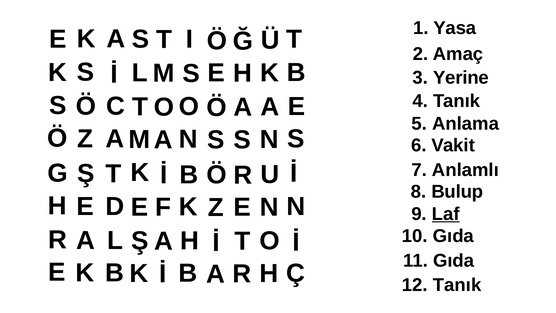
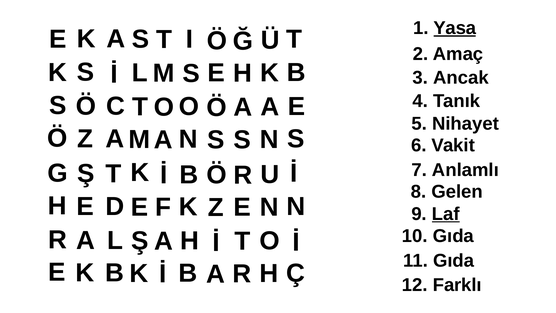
Yasa underline: none -> present
Yerine: Yerine -> Ancak
Anlama: Anlama -> Nihayet
Bulup: Bulup -> Gelen
12 Tanık: Tanık -> Farklı
